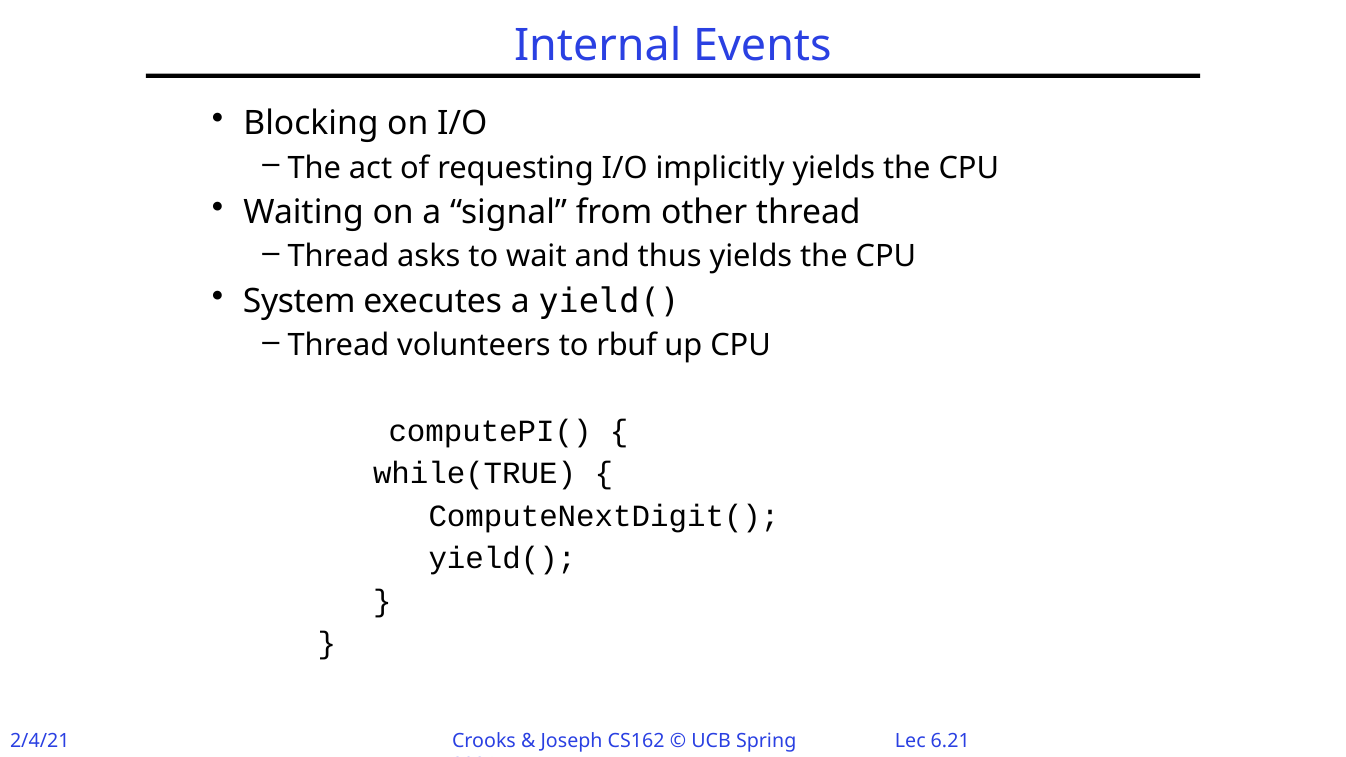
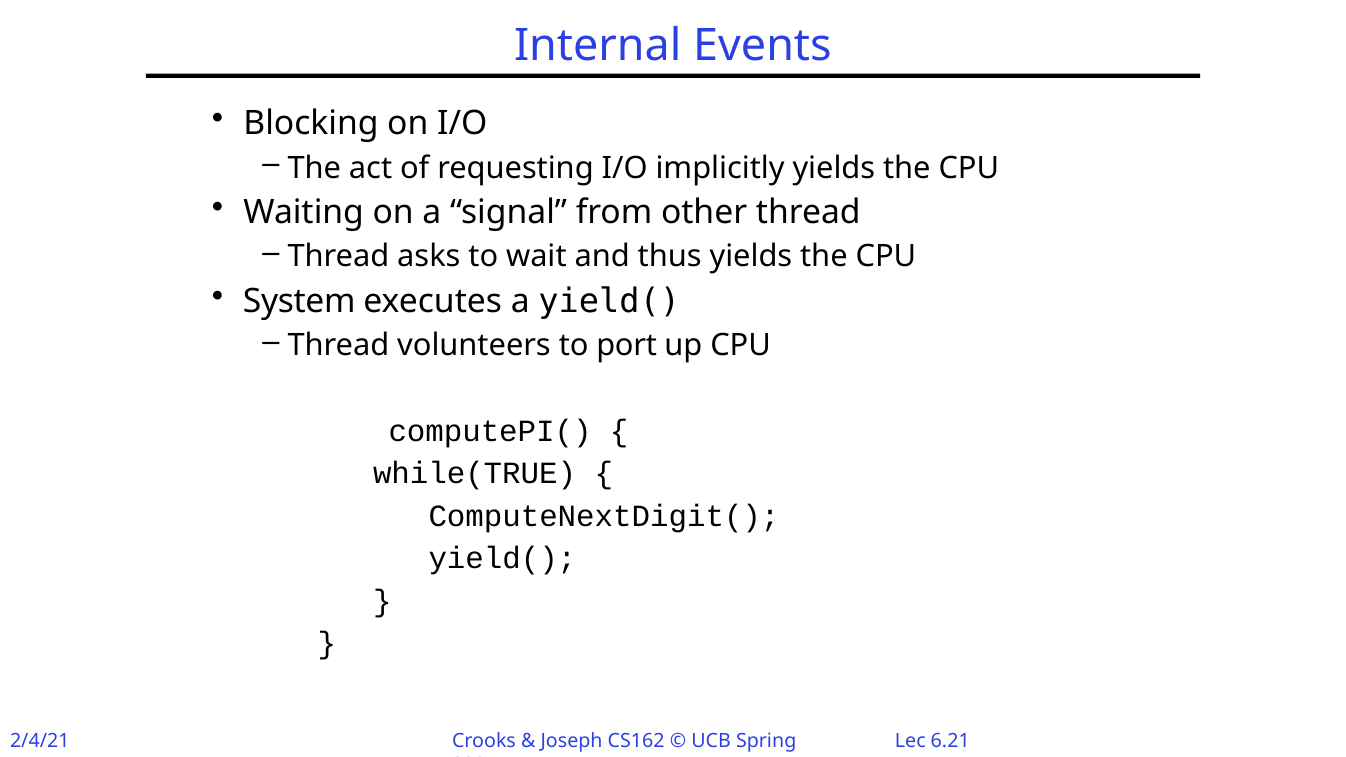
rbuf: rbuf -> port
